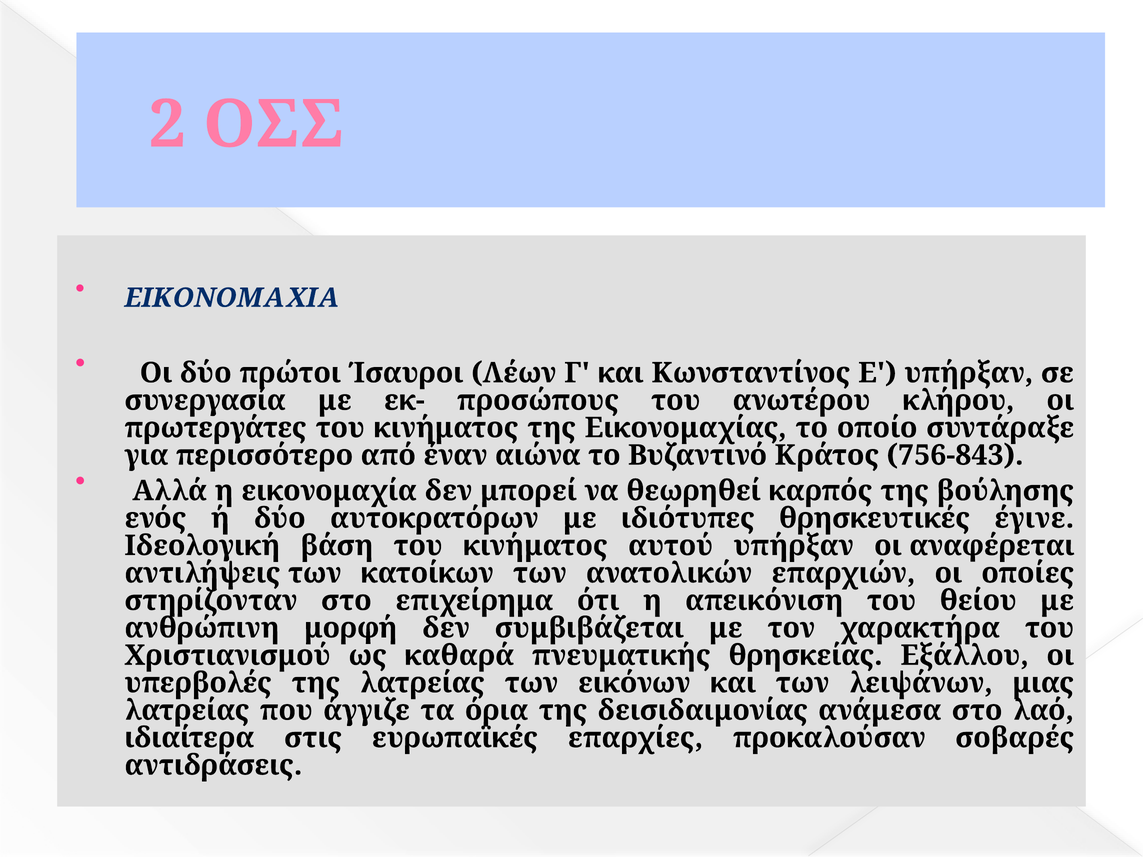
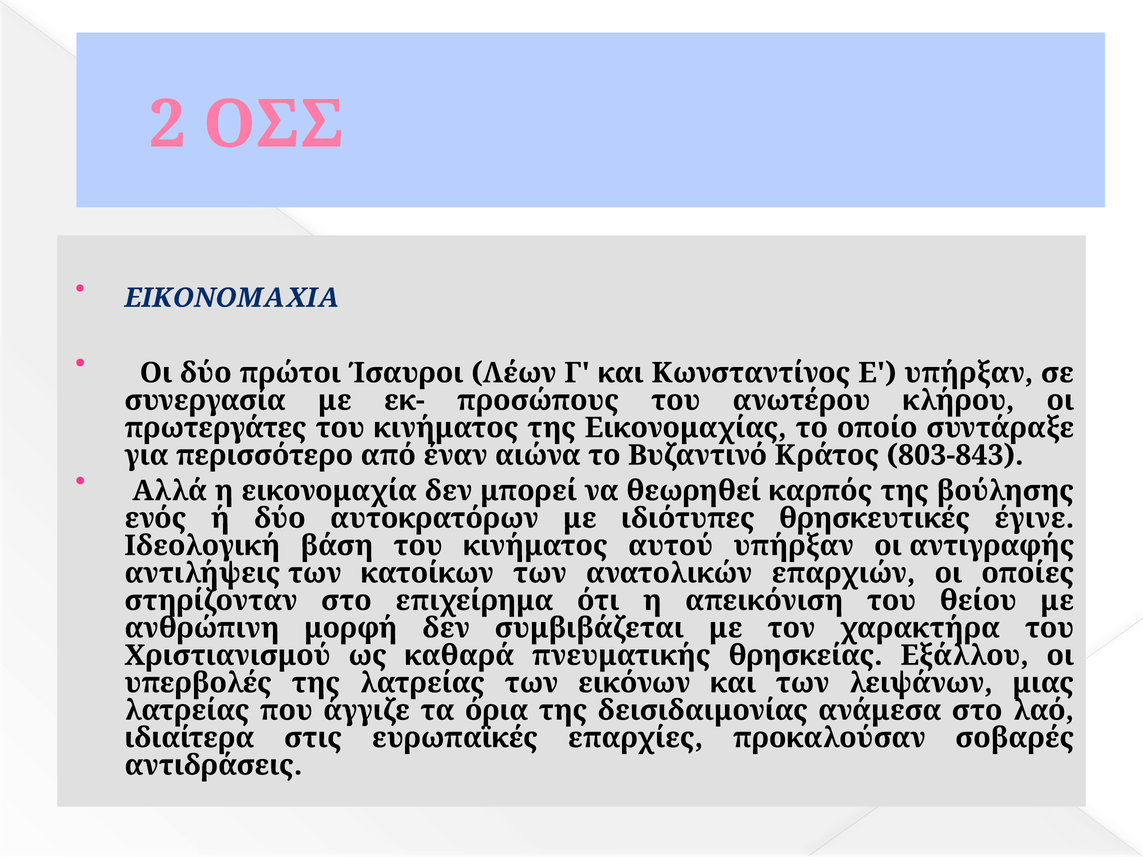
756-843: 756-843 -> 803-843
αναφέρεται: αναφέρεται -> αντιγραφής
